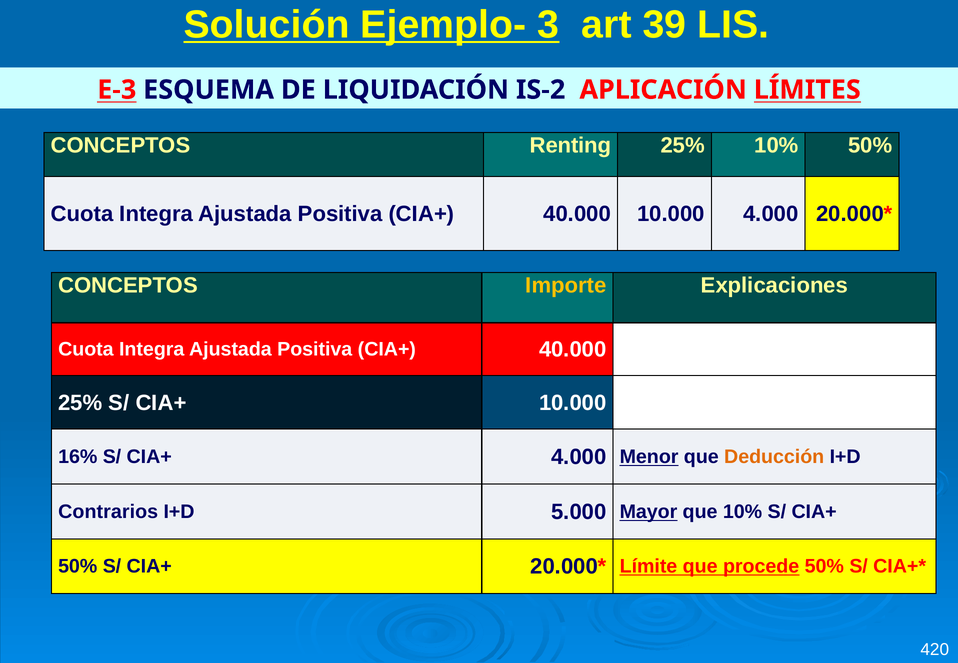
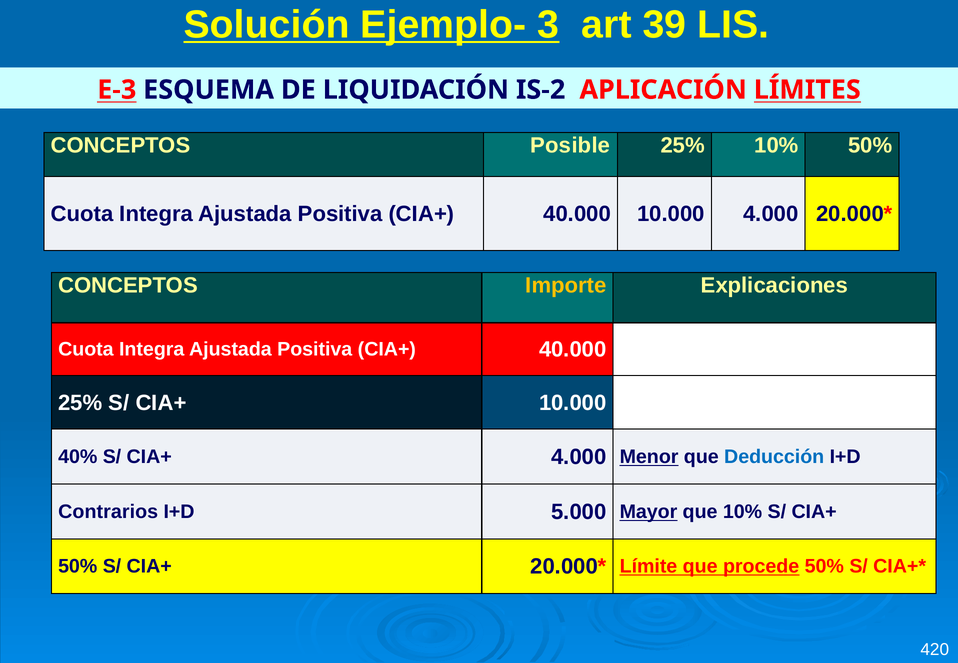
Renting: Renting -> Posible
16%: 16% -> 40%
Deducción colour: orange -> blue
